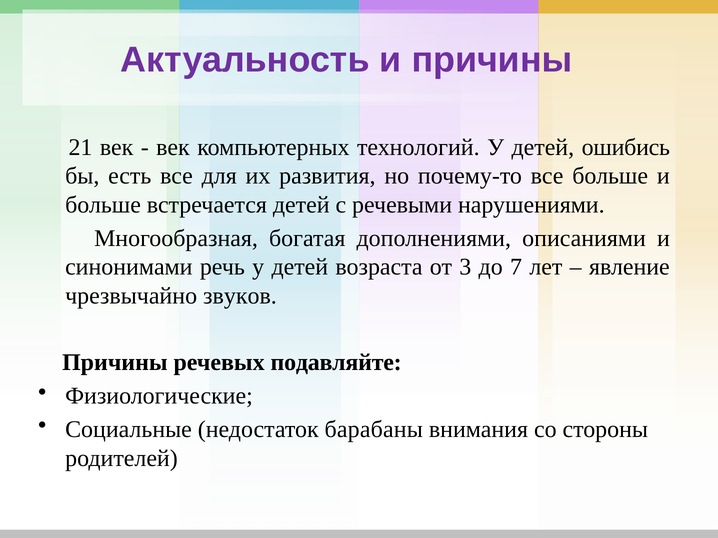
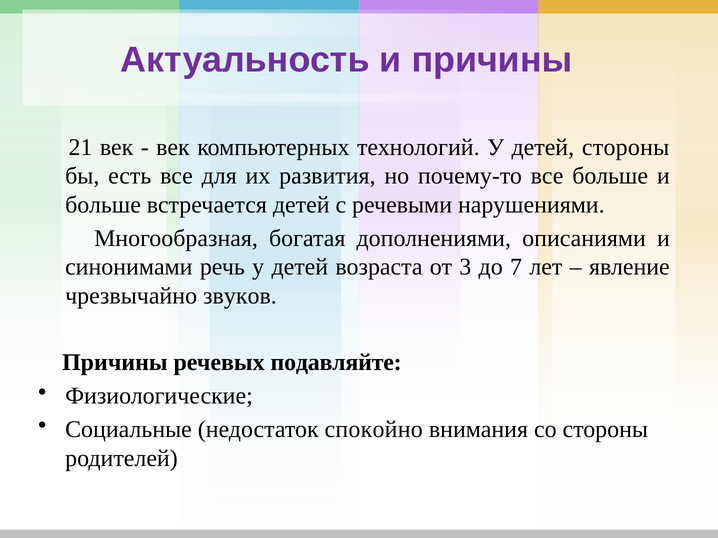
детей ошибись: ошибись -> стороны
барабаны: барабаны -> спокойно
